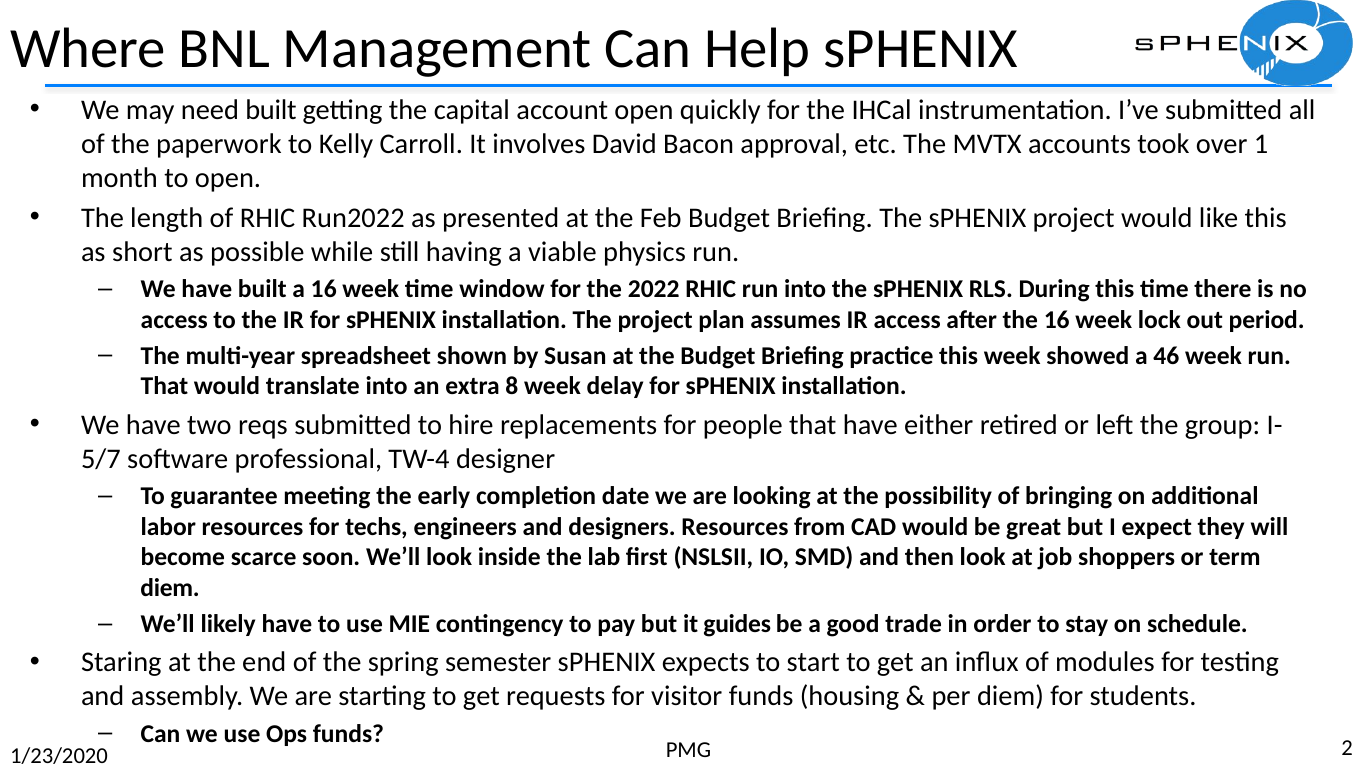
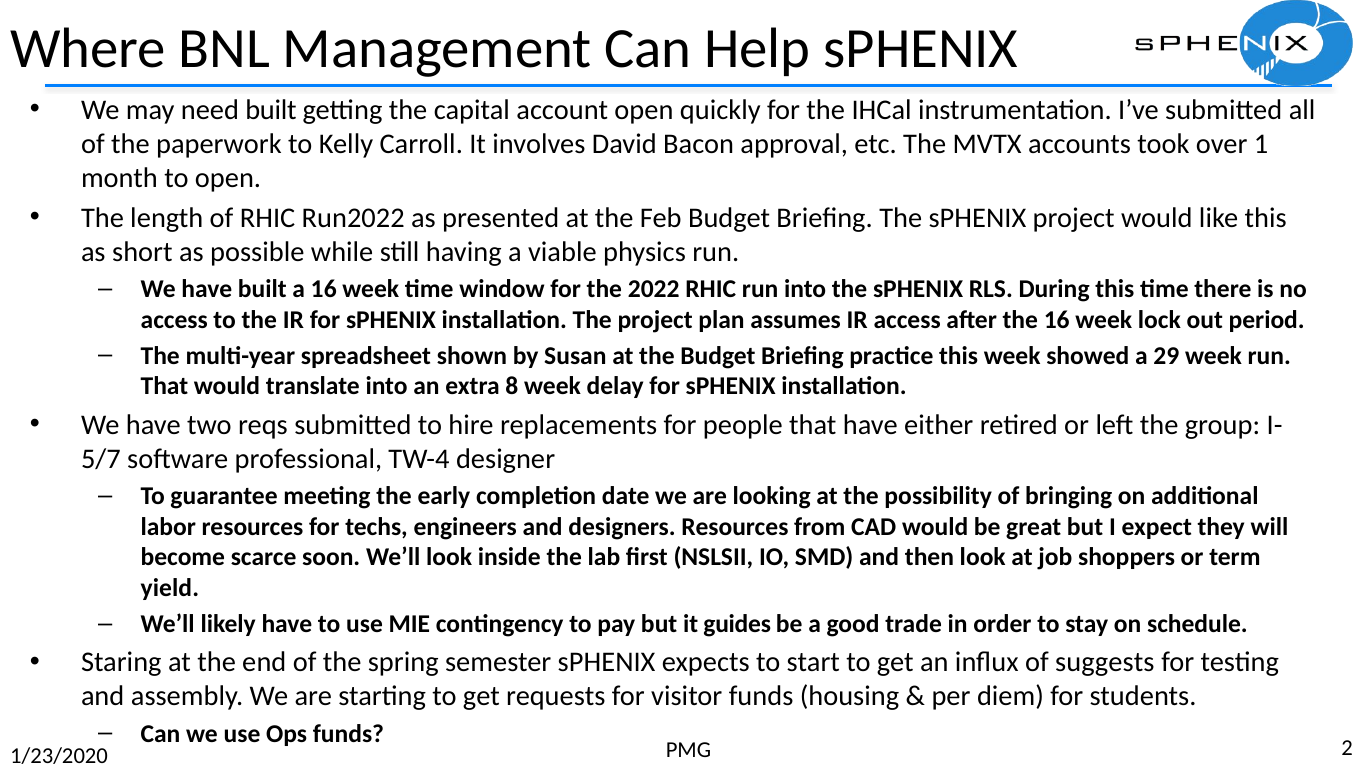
46: 46 -> 29
diem at (170, 588): diem -> yield
modules: modules -> suggests
